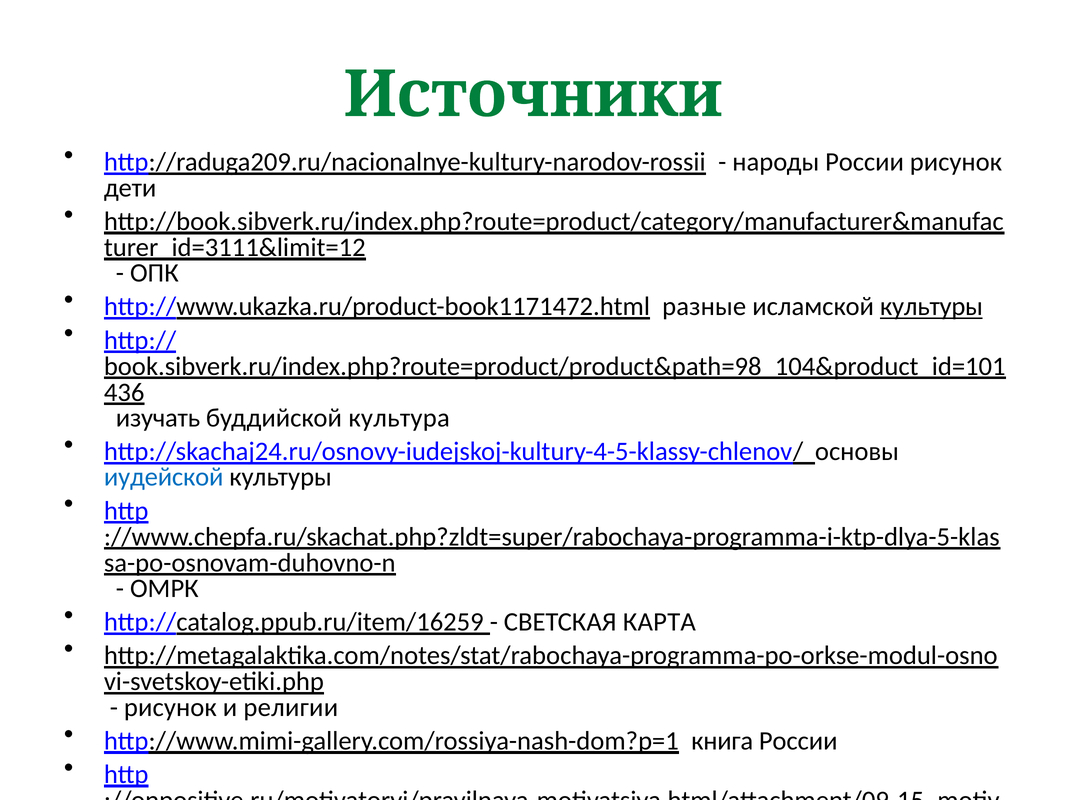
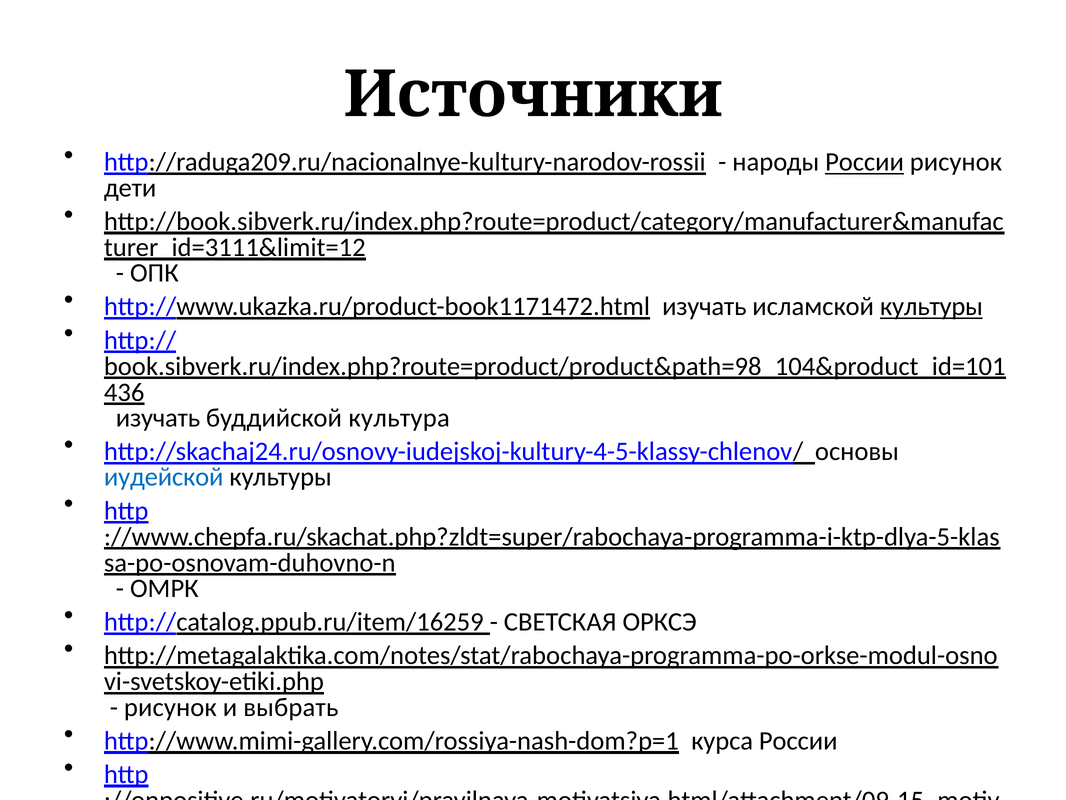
Источники colour: green -> black
России at (865, 162) underline: none -> present
http://www.ukazka.ru/product-book1171472.html разные: разные -> изучать
КАРТА: КАРТА -> ОРКСЭ
религии: религии -> выбрать
книга: книга -> курса
